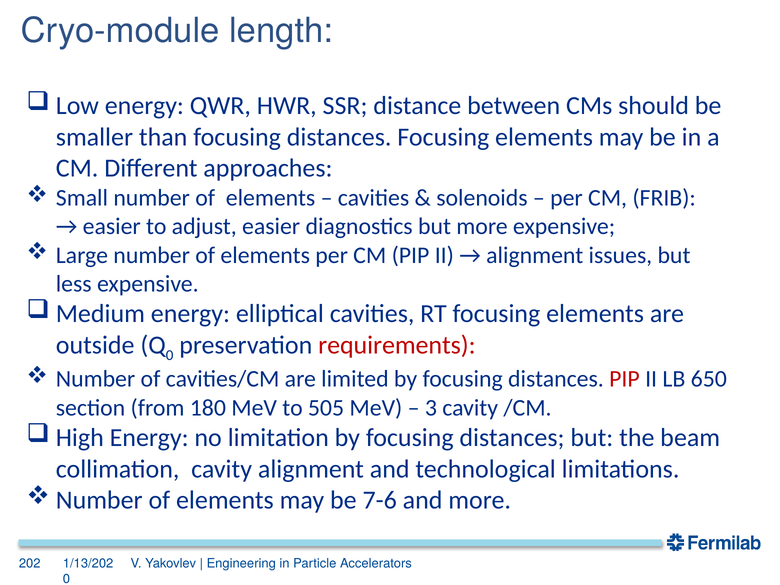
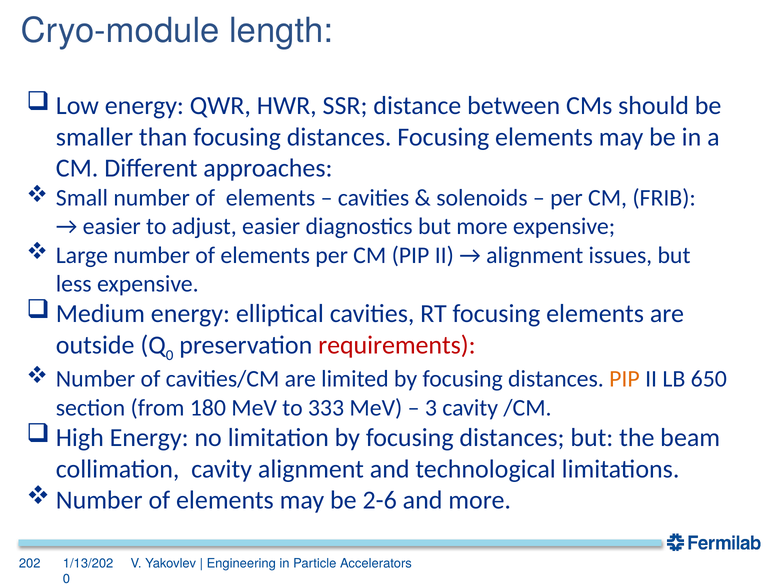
PIP at (624, 379) colour: red -> orange
505: 505 -> 333
7-6: 7-6 -> 2-6
